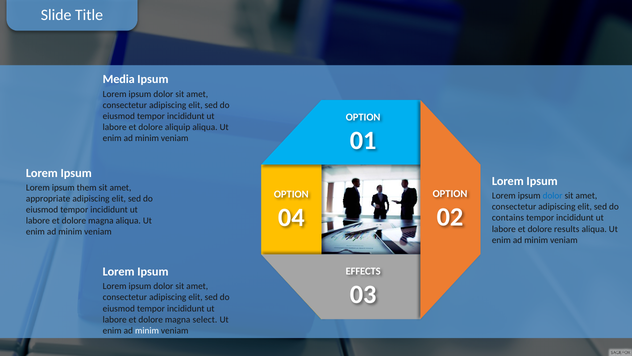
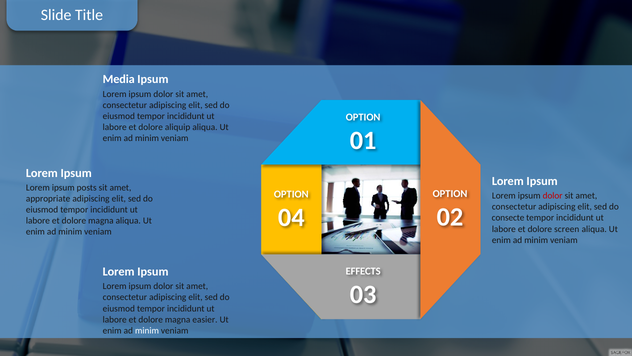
them: them -> posts
dolor at (553, 195) colour: blue -> red
contains: contains -> consecte
results: results -> screen
select: select -> easier
